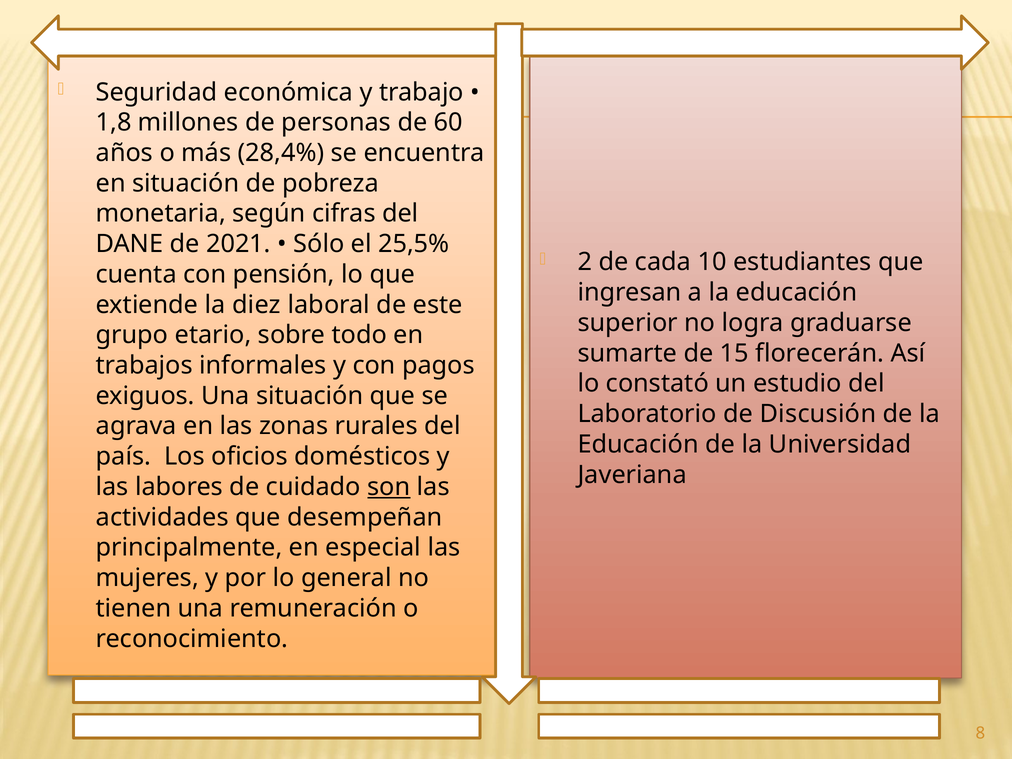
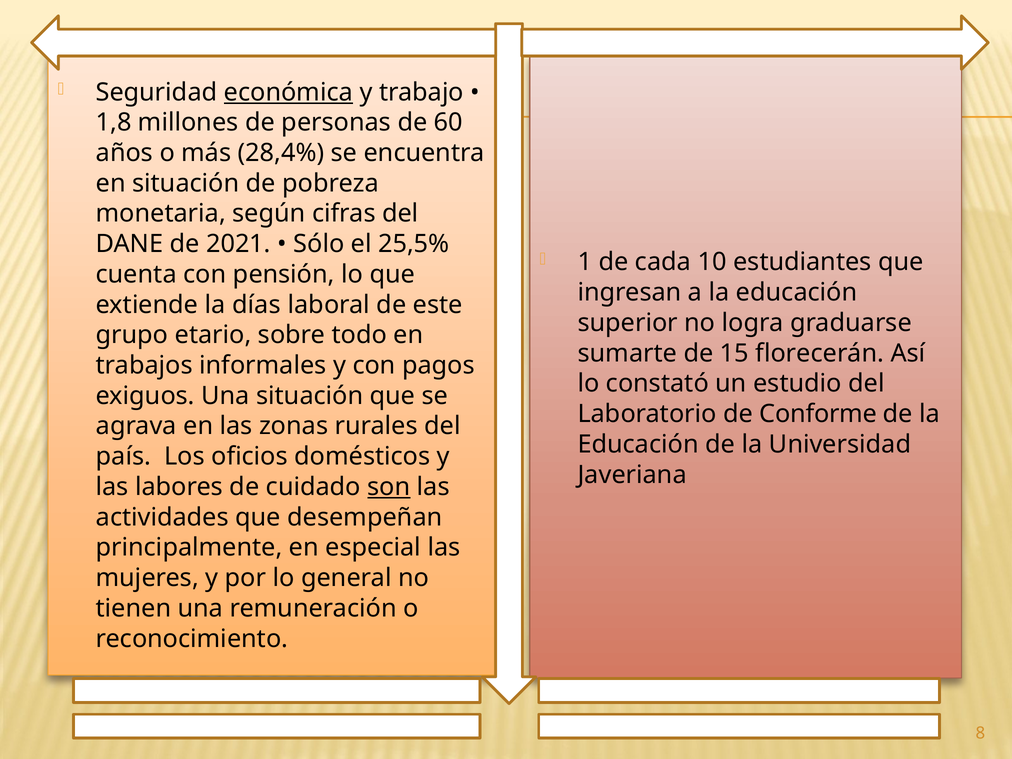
económica underline: none -> present
2: 2 -> 1
diez: diez -> días
Discusión: Discusión -> Conforme
